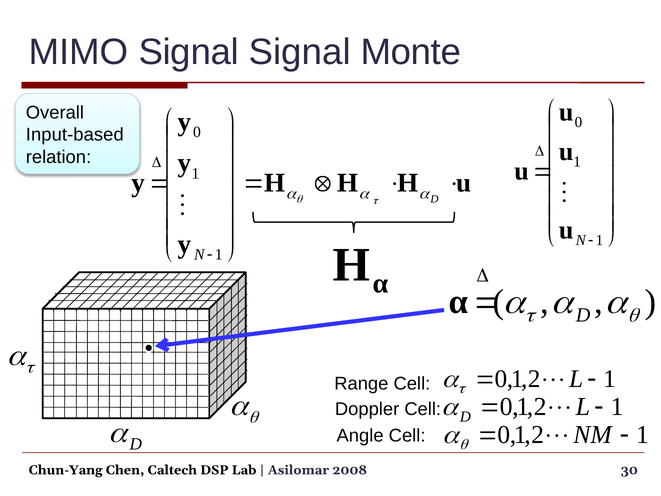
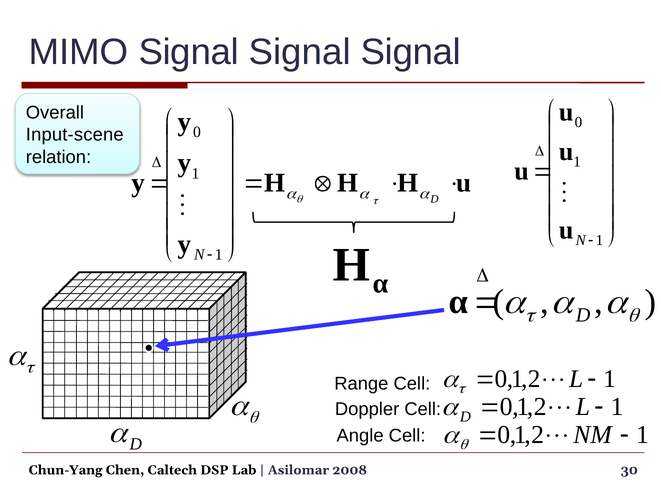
Monte at (411, 52): Monte -> Signal
Input-based: Input-based -> Input-scene
